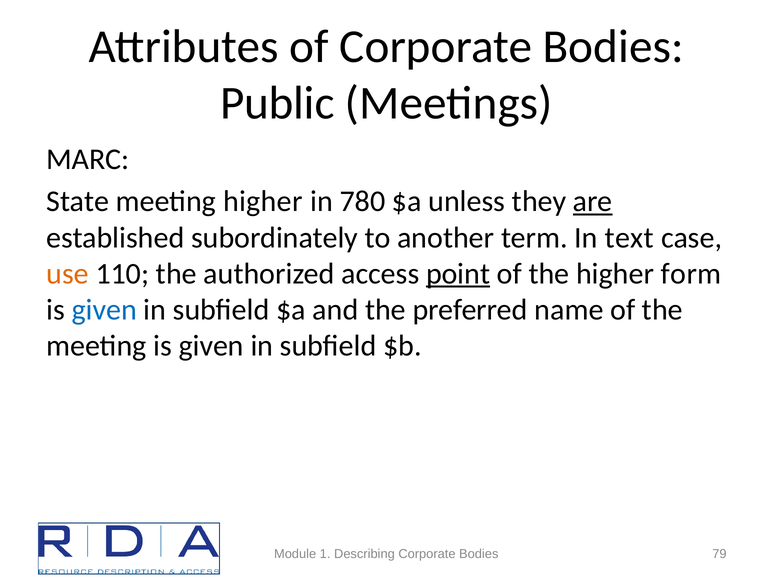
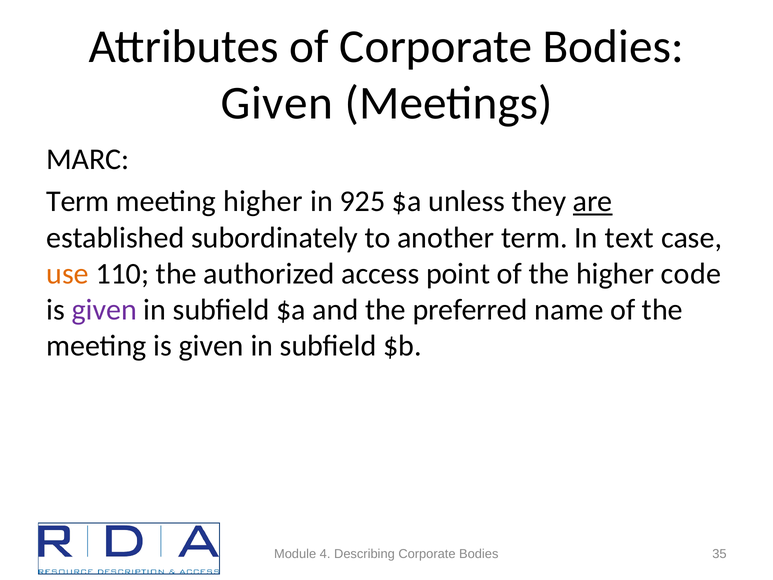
Public at (277, 103): Public -> Given
State at (78, 201): State -> Term
780: 780 -> 925
point underline: present -> none
form: form -> code
given at (104, 310) colour: blue -> purple
1: 1 -> 4
79: 79 -> 35
